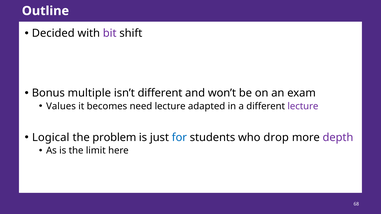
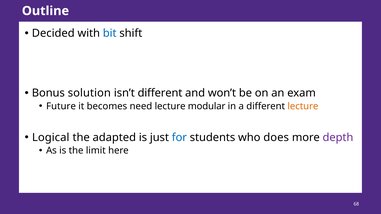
bit colour: purple -> blue
multiple: multiple -> solution
Values: Values -> Future
adapted: adapted -> modular
lecture at (303, 106) colour: purple -> orange
problem: problem -> adapted
drop: drop -> does
